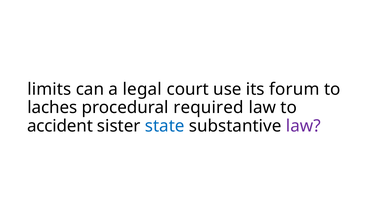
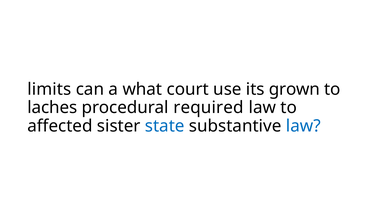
legal: legal -> what
forum: forum -> grown
accident: accident -> affected
law at (303, 126) colour: purple -> blue
